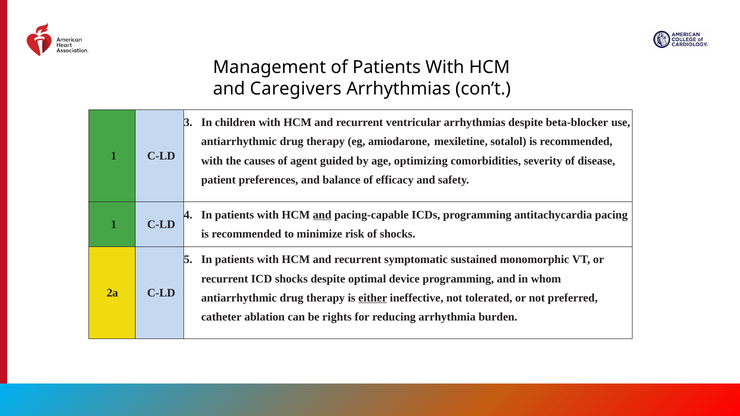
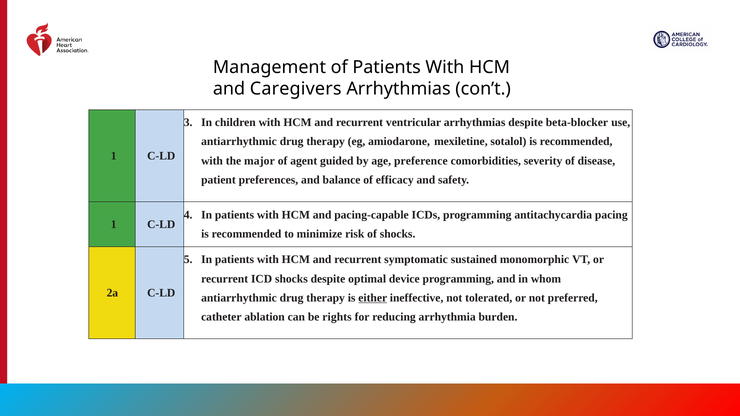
causes: causes -> major
optimizing: optimizing -> preference
and at (322, 215) underline: present -> none
